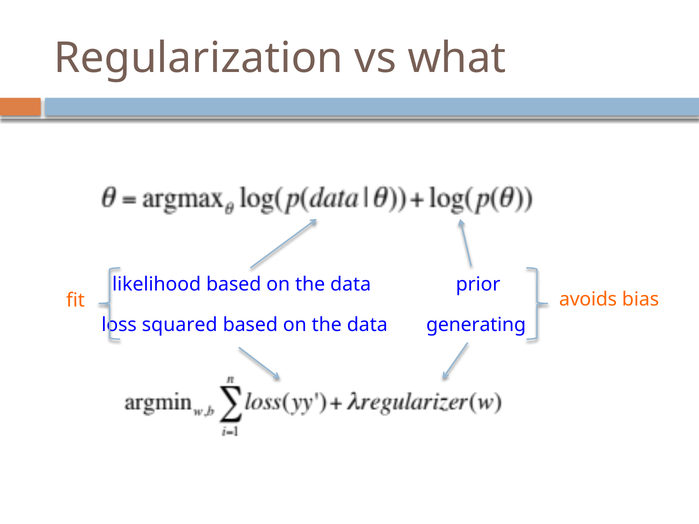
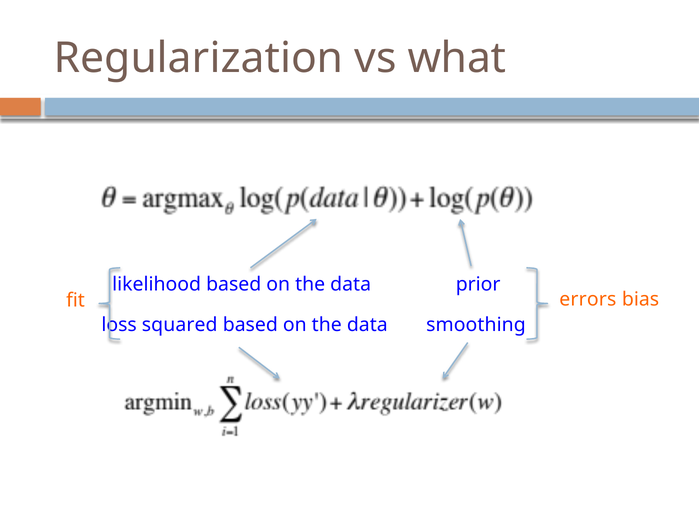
avoids: avoids -> errors
generating: generating -> smoothing
